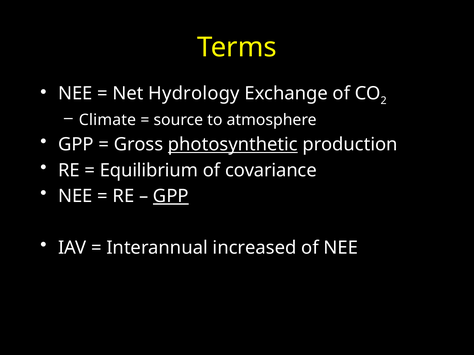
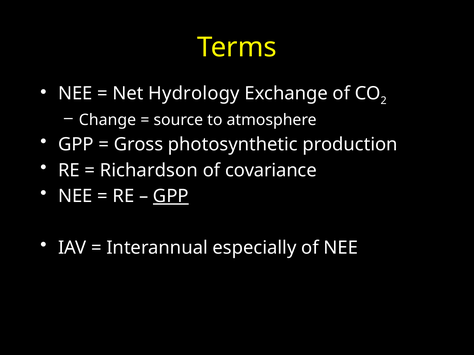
Climate: Climate -> Change
photosynthetic underline: present -> none
Equilibrium: Equilibrium -> Richardson
increased: increased -> especially
